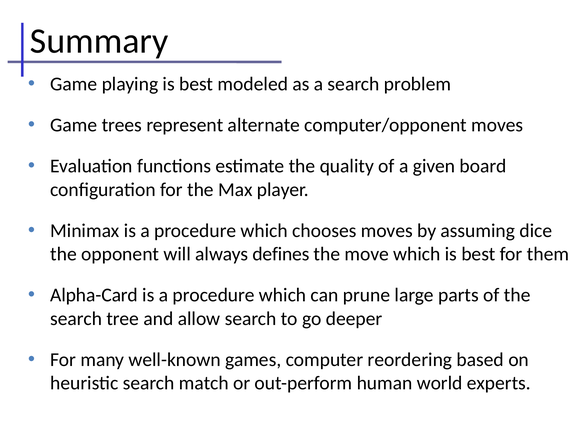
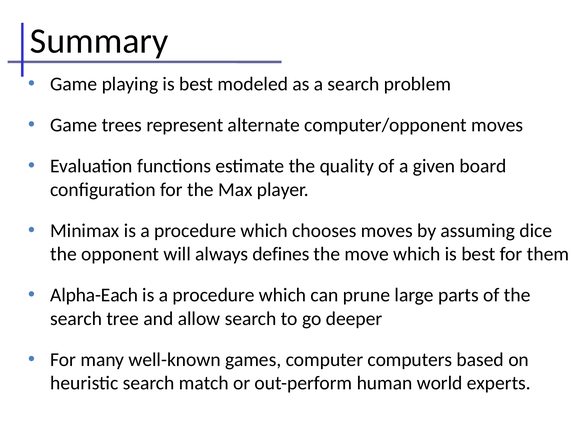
Alpha-Card: Alpha-Card -> Alpha-Each
reordering: reordering -> computers
